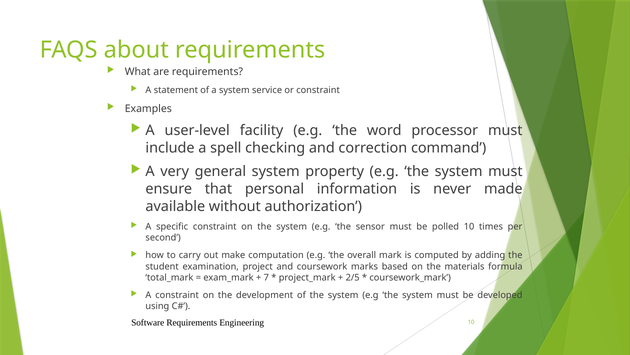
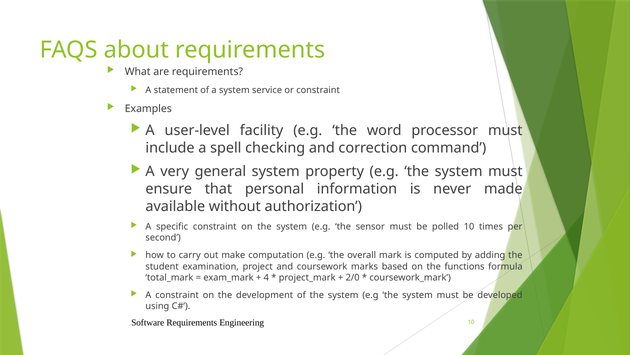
materials: materials -> functions
7: 7 -> 4
2/5: 2/5 -> 2/0
